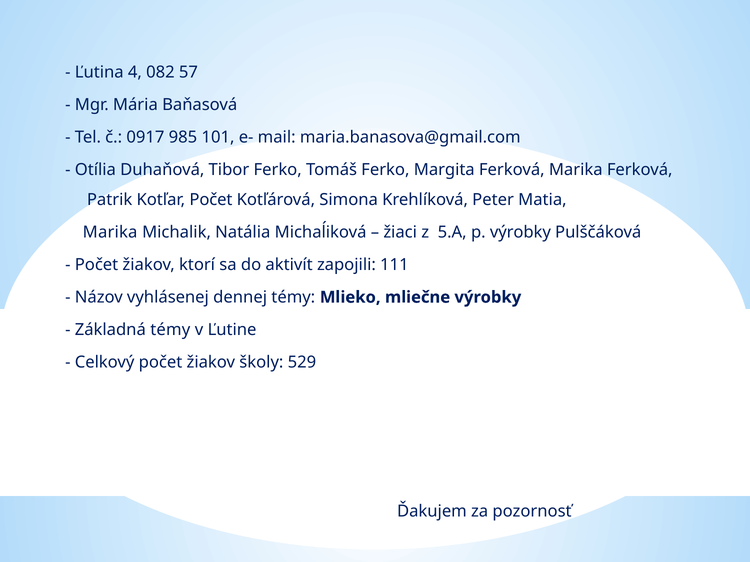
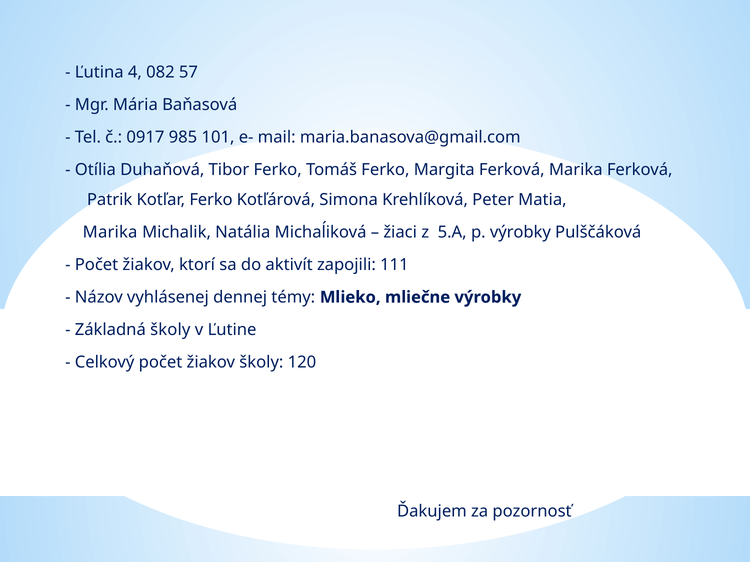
Kotľar Počet: Počet -> Ferko
Základná témy: témy -> školy
529: 529 -> 120
